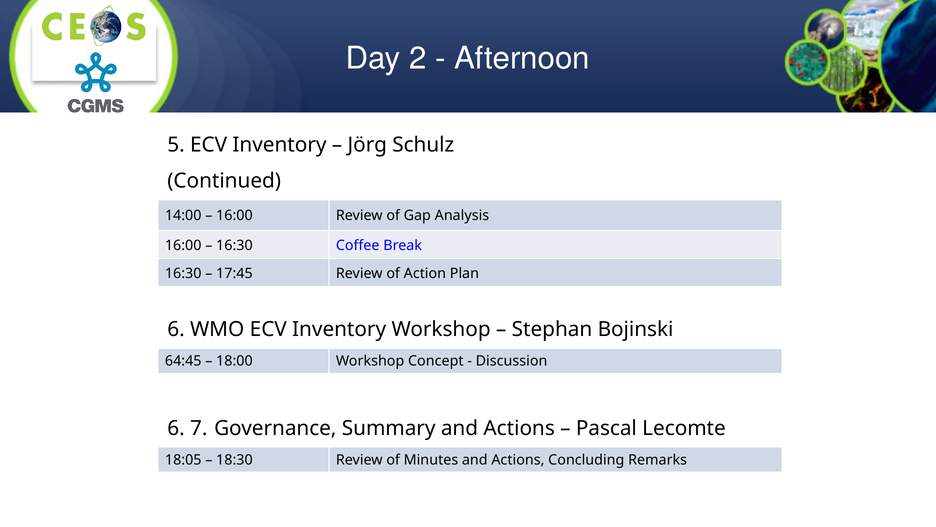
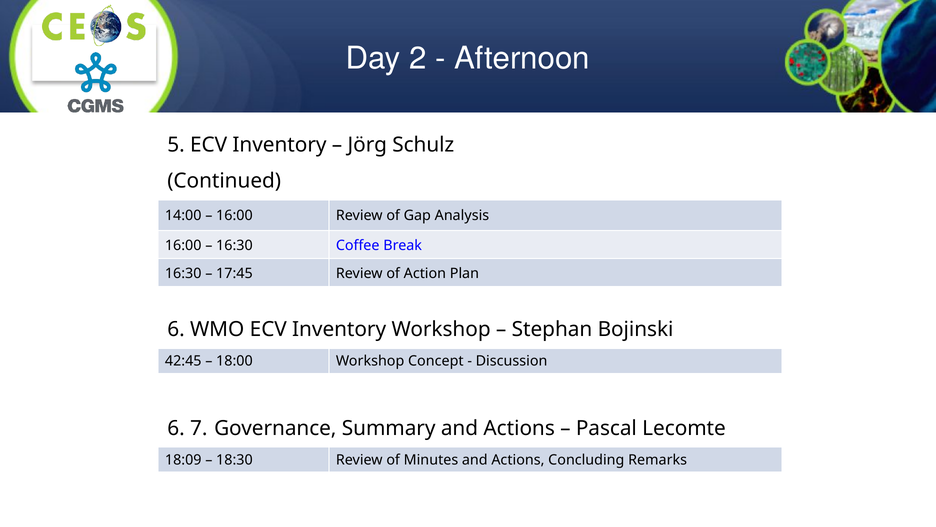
64:45: 64:45 -> 42:45
18:05: 18:05 -> 18:09
